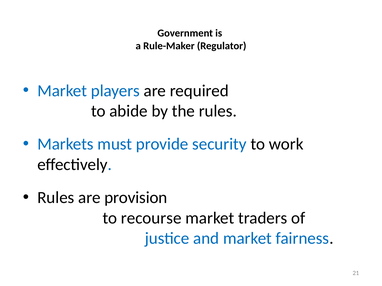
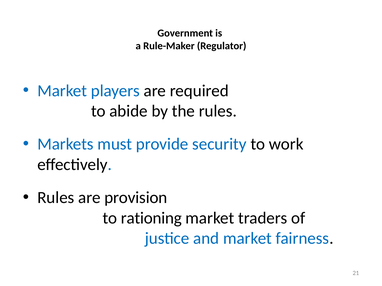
recourse: recourse -> rationing
